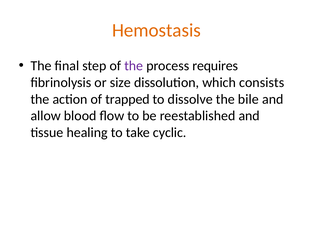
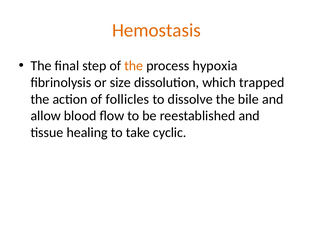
the at (134, 66) colour: purple -> orange
requires: requires -> hypoxia
consists: consists -> trapped
trapped: trapped -> follicles
